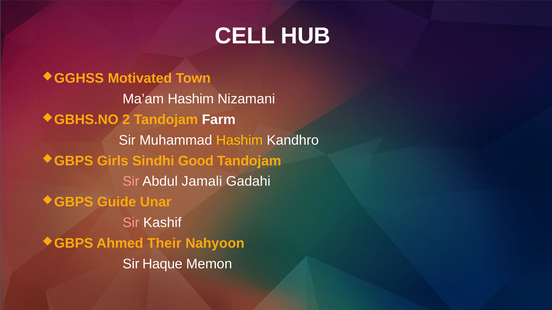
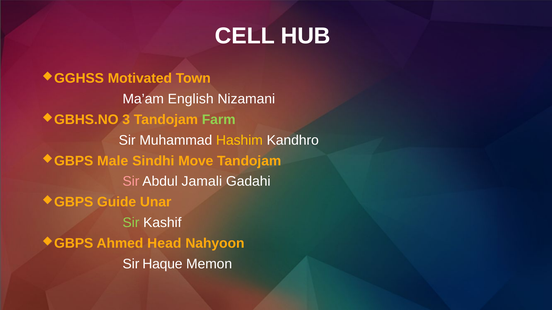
Ma’am Hashim: Hashim -> English
2: 2 -> 3
Farm colour: white -> light green
Girls: Girls -> Male
Good: Good -> Move
Sir at (131, 223) colour: pink -> light green
Their: Their -> Head
